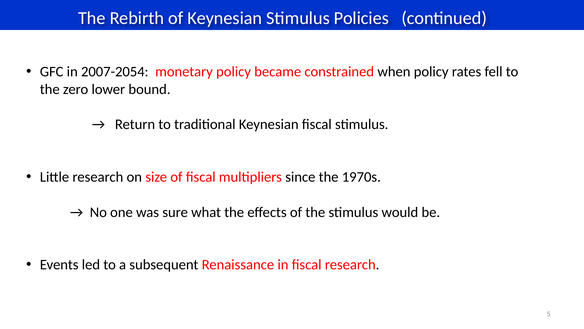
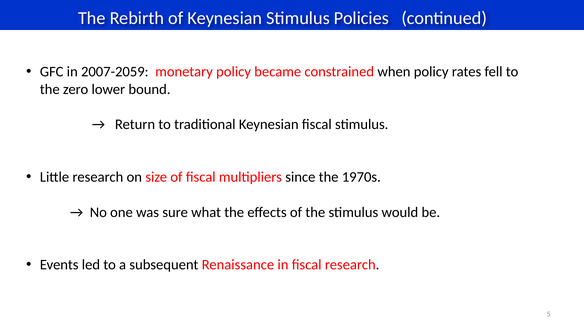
2007-2054: 2007-2054 -> 2007-2059
